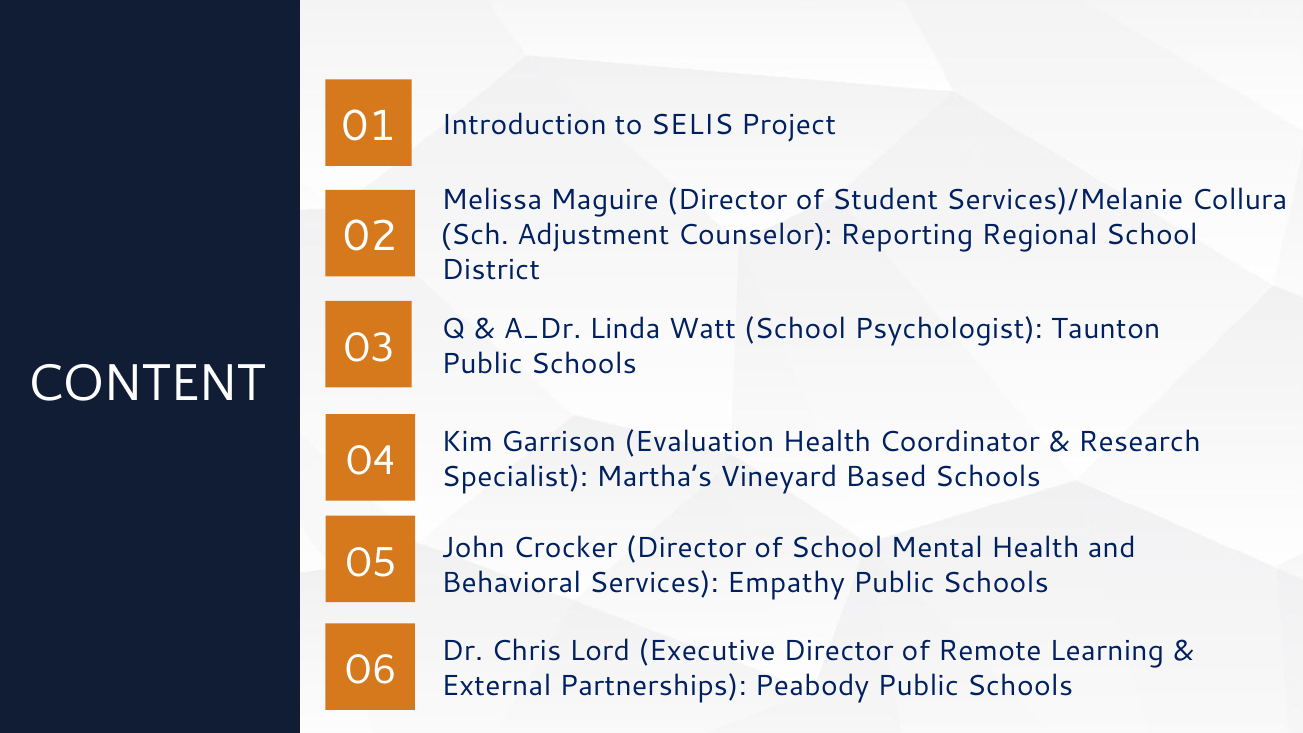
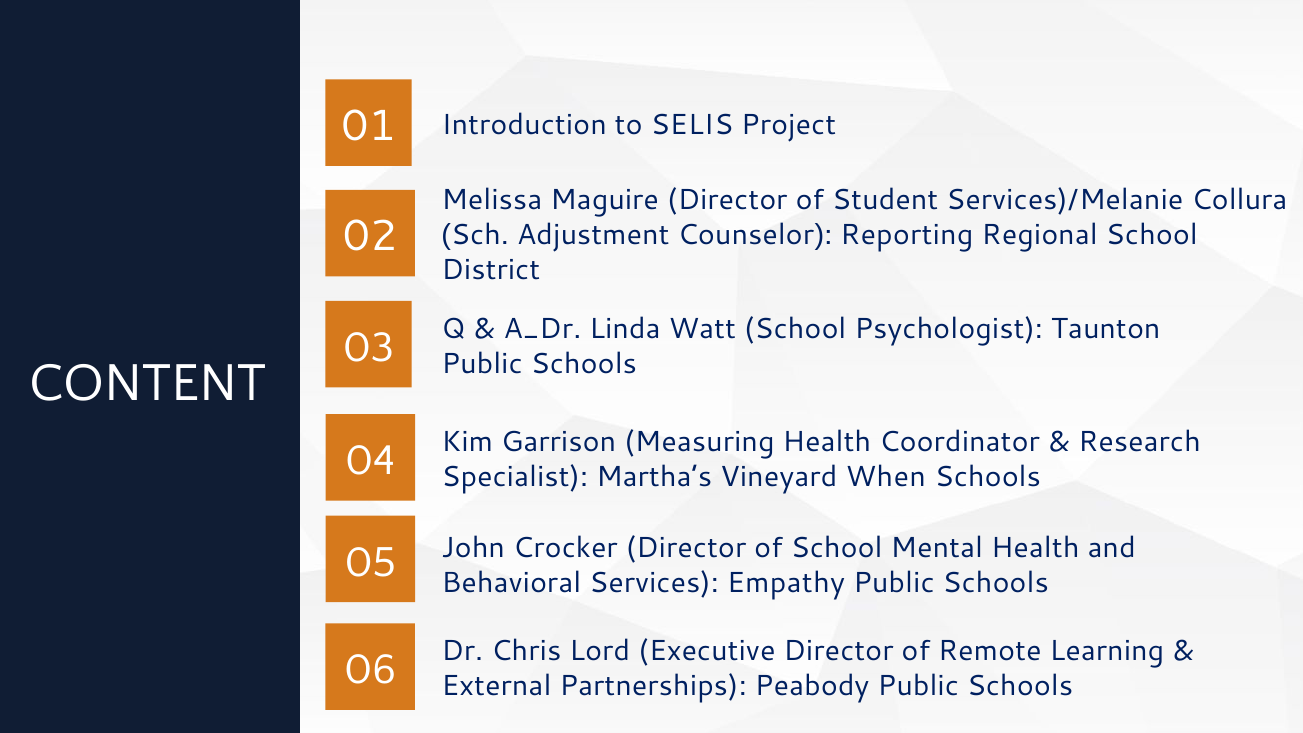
Evaluation: Evaluation -> Measuring
Based: Based -> When
